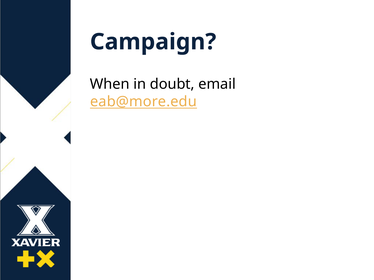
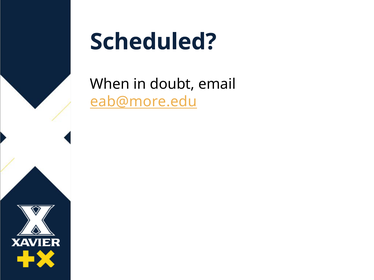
Campaign: Campaign -> Scheduled
